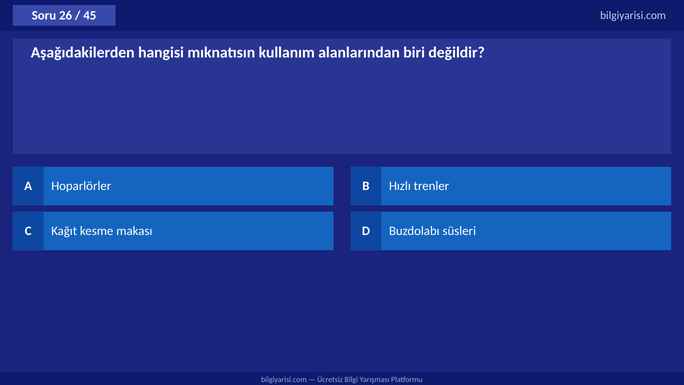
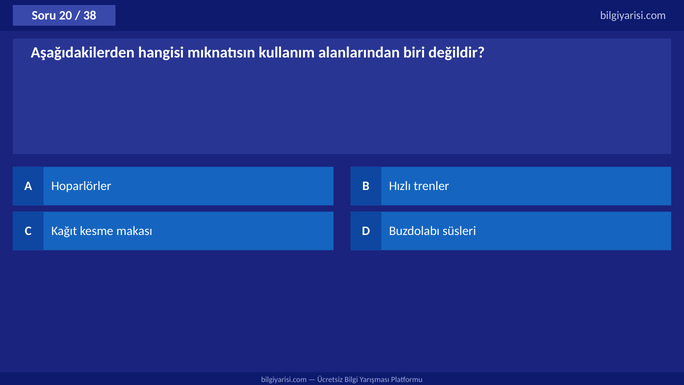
26: 26 -> 20
45: 45 -> 38
